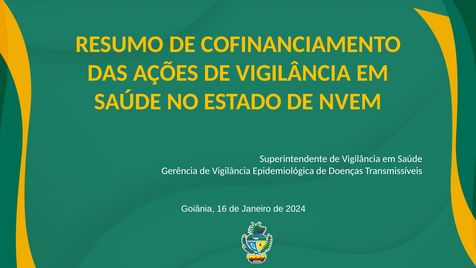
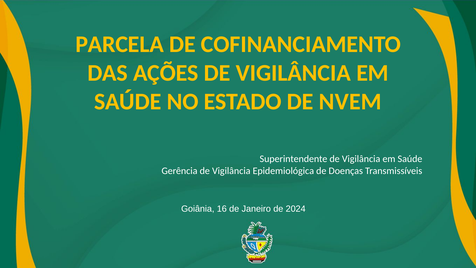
RESUMO: RESUMO -> PARCELA
